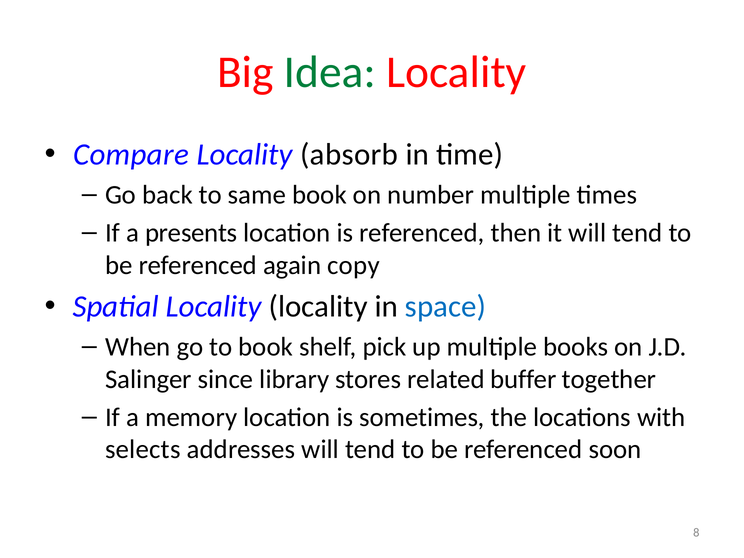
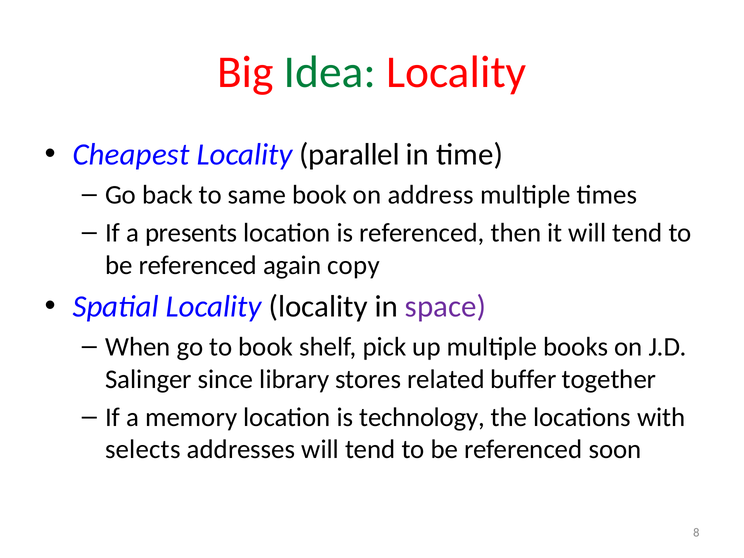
Compare: Compare -> Cheapest
absorb: absorb -> parallel
number: number -> address
space colour: blue -> purple
sometimes: sometimes -> technology
